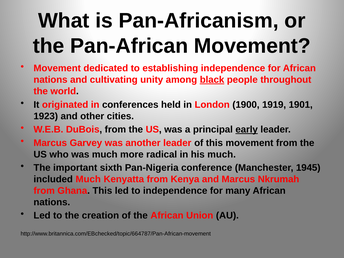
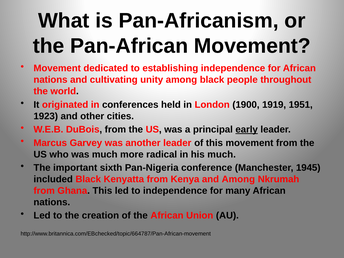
black at (212, 80) underline: present -> none
1901: 1901 -> 1951
included Much: Much -> Black
and Marcus: Marcus -> Among
